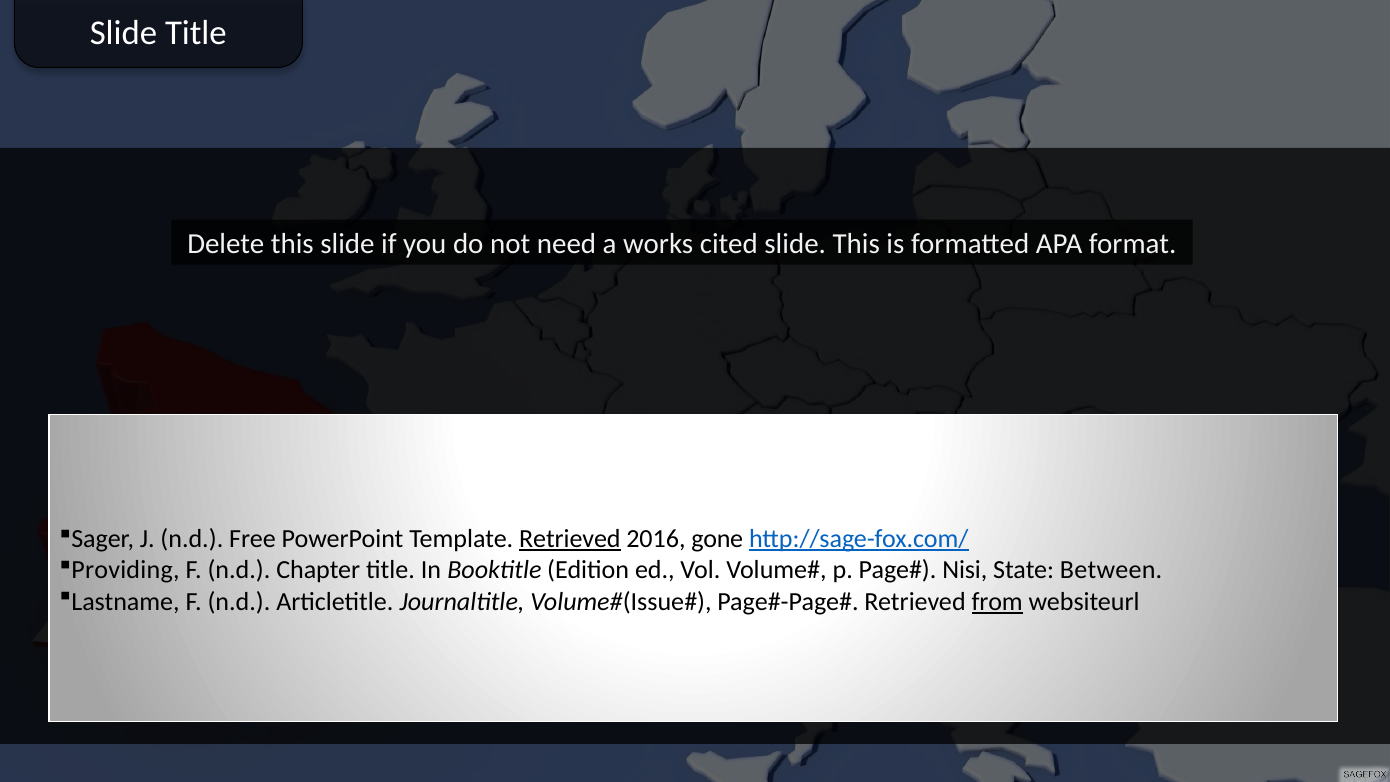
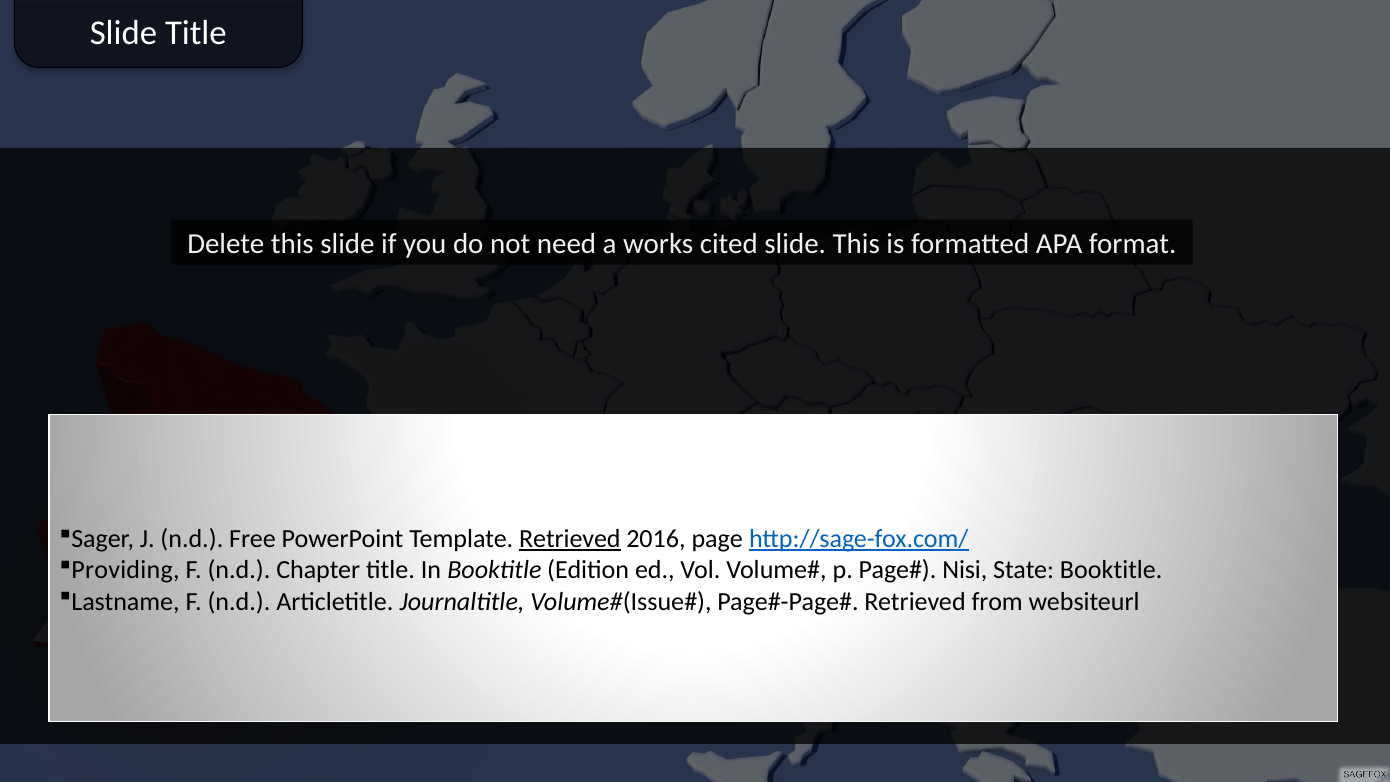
gone: gone -> page
State Between: Between -> Booktitle
from underline: present -> none
